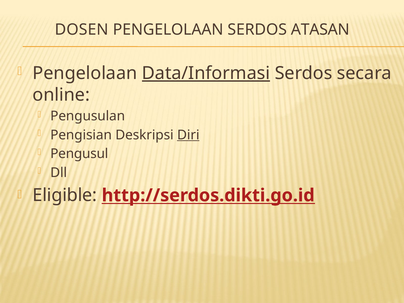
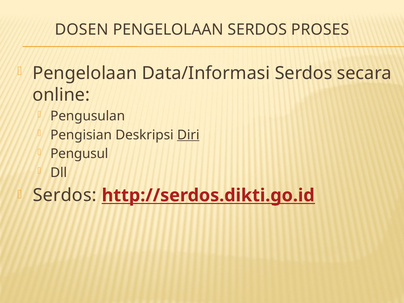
ATASAN: ATASAN -> PROSES
Data/Informasi underline: present -> none
Eligible at (65, 195): Eligible -> Serdos
